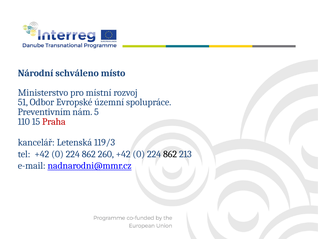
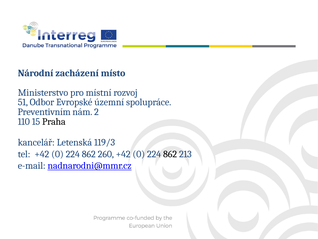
schváleno: schváleno -> zacházení
5: 5 -> 2
Praha colour: red -> black
